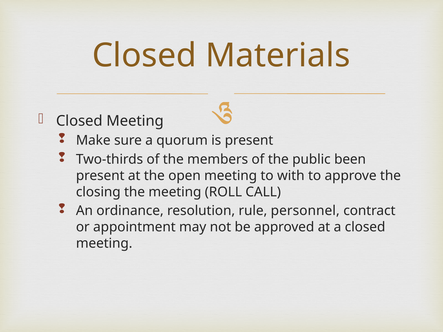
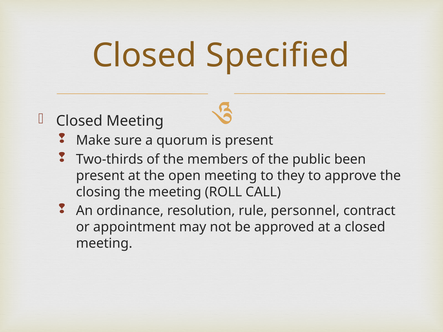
Materials: Materials -> Specified
with: with -> they
